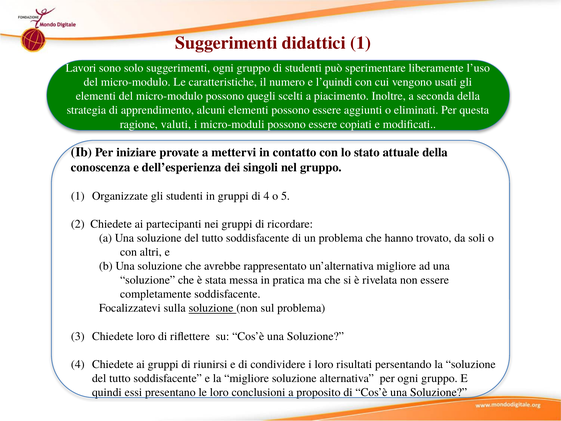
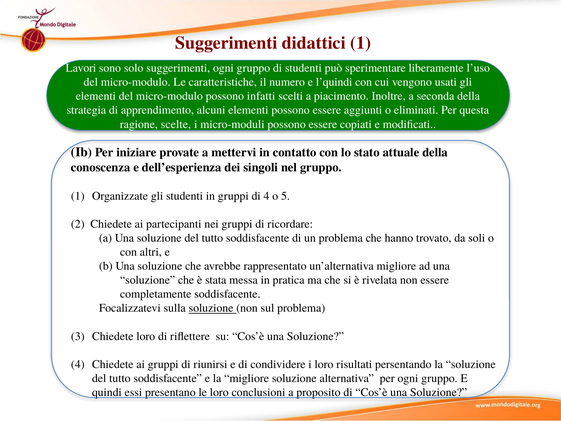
quegli: quegli -> infatti
valuti: valuti -> scelte
